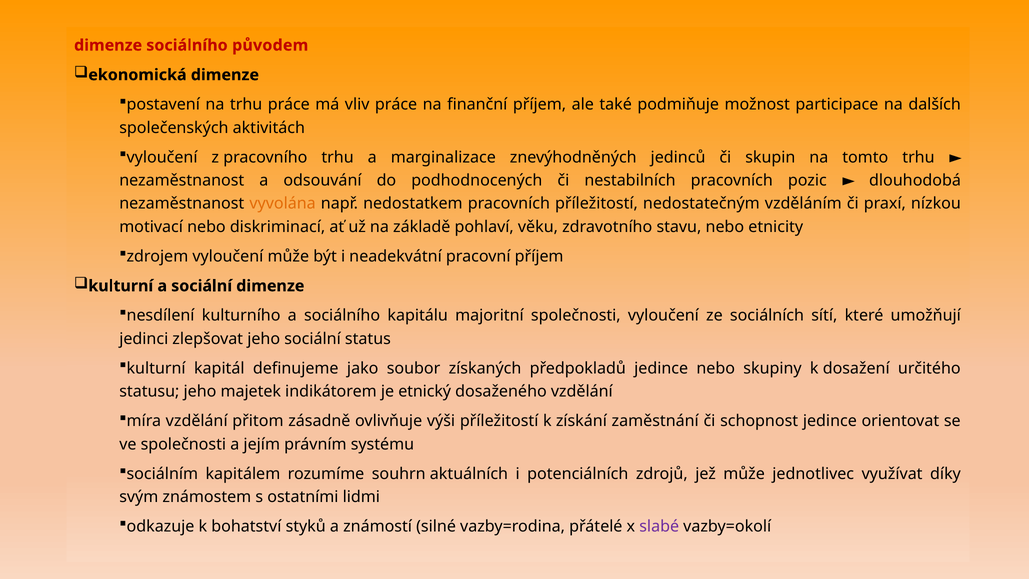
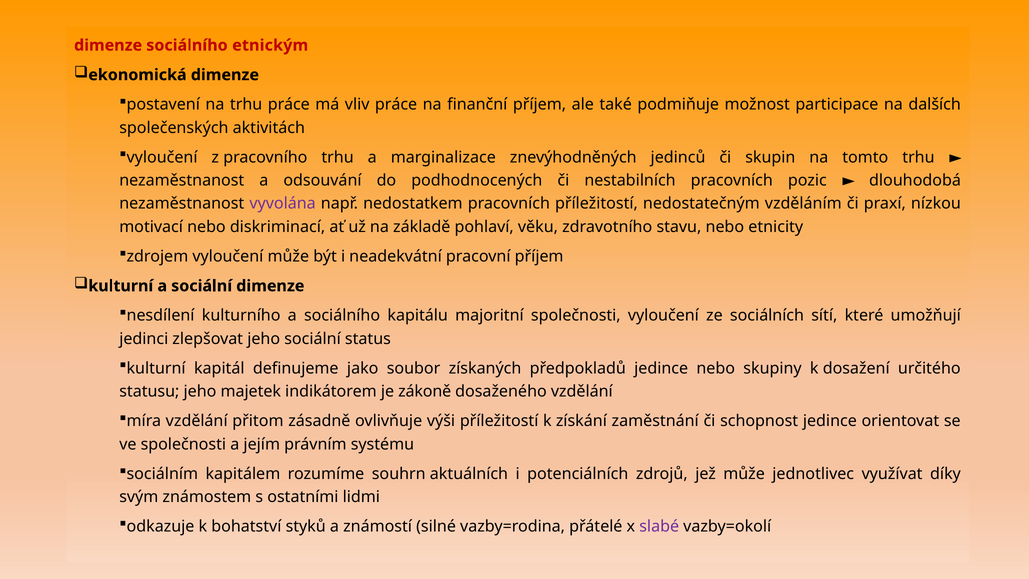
původem: původem -> etnickým
vyvolána colour: orange -> purple
etnický: etnický -> zákoně
